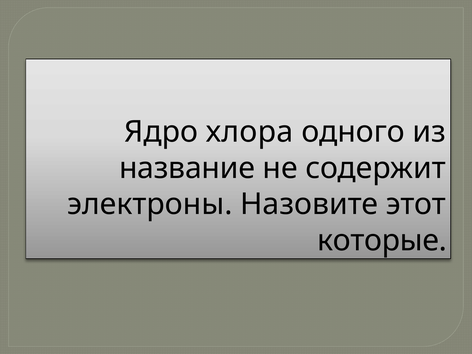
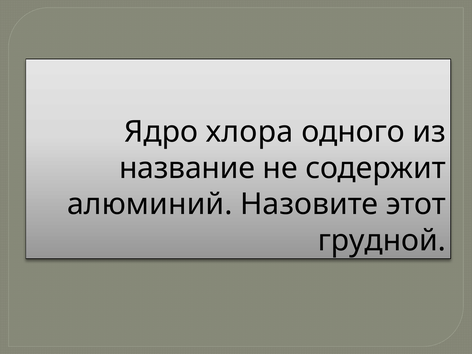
электроны: электроны -> алюминий
которые: которые -> грудной
